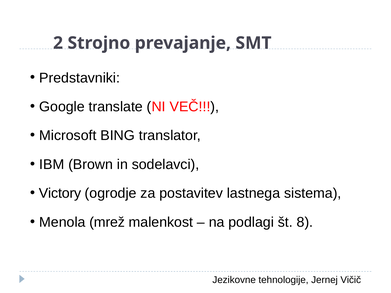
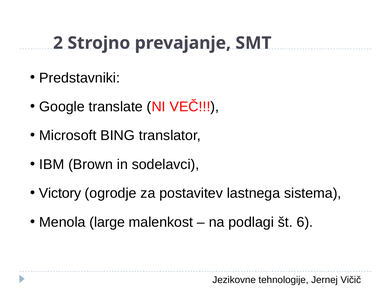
mrež: mrež -> large
8: 8 -> 6
